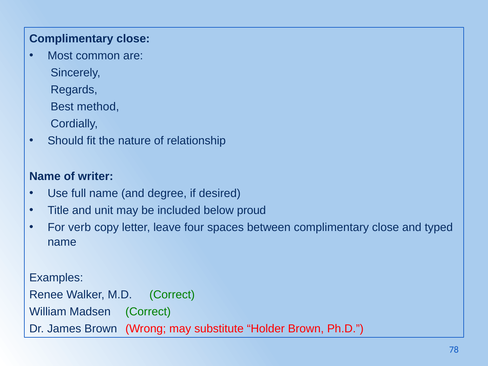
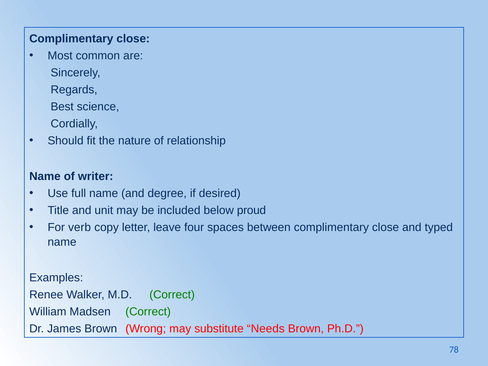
method: method -> science
Holder: Holder -> Needs
